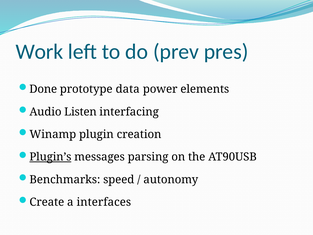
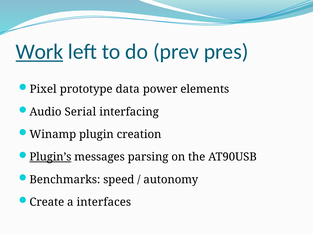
Work underline: none -> present
Done: Done -> Pixel
Listen: Listen -> Serial
